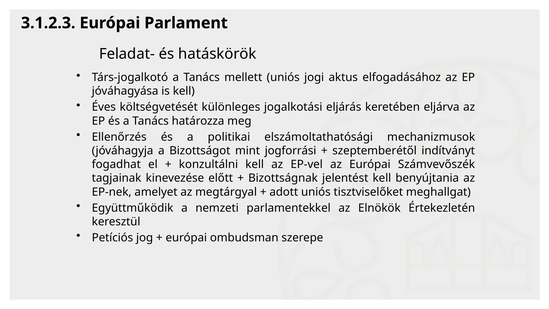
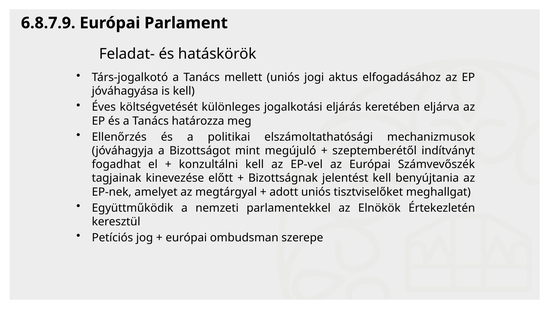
3.1.2.3: 3.1.2.3 -> 6.8.7.9
jogforrási: jogforrási -> megújuló
